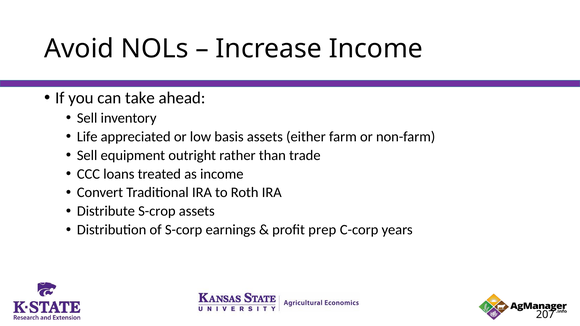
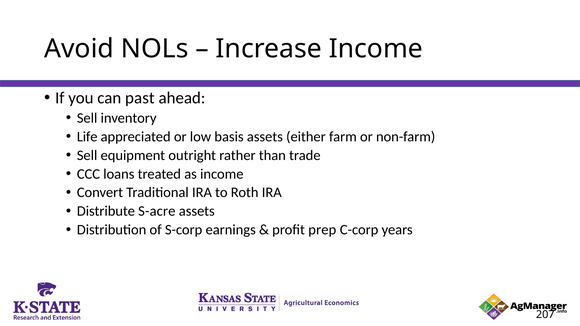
take: take -> past
S-crop: S-crop -> S-acre
